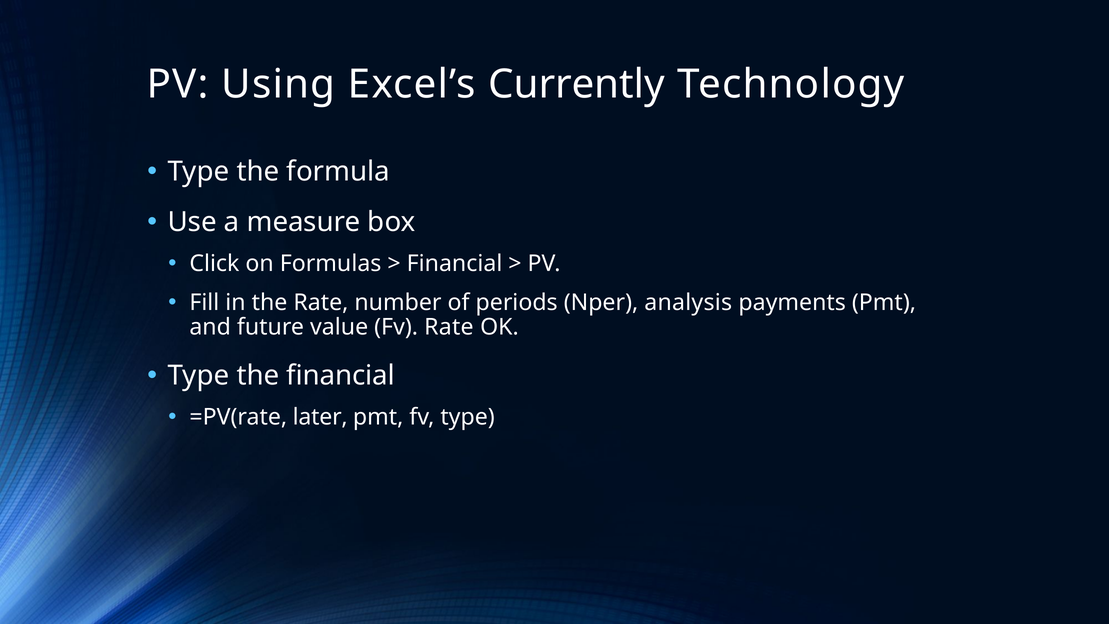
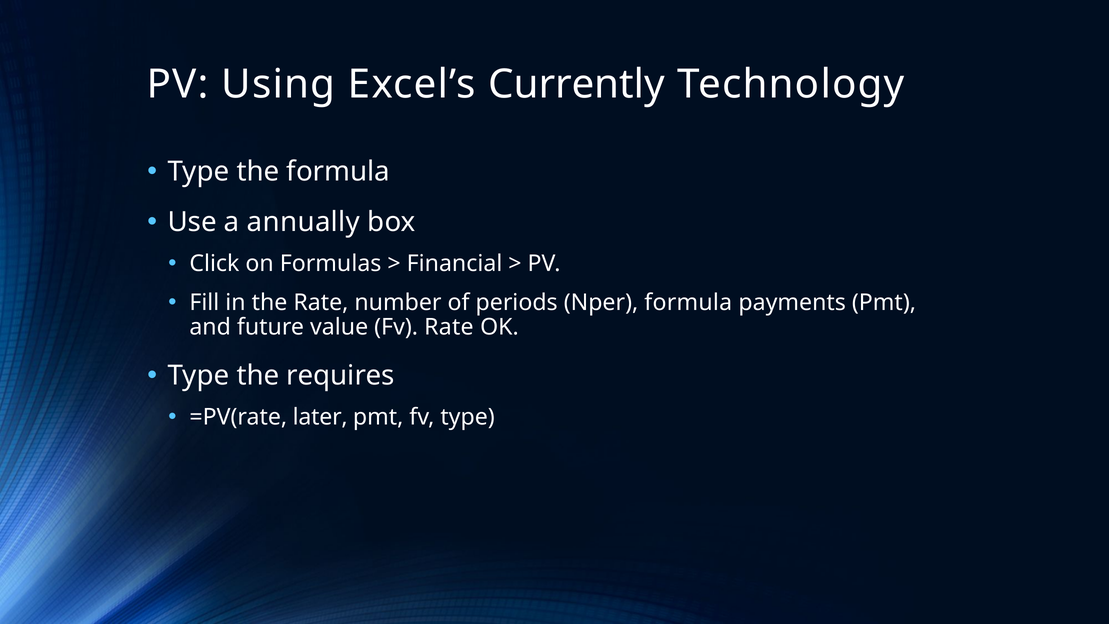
measure: measure -> annually
Nper analysis: analysis -> formula
the financial: financial -> requires
